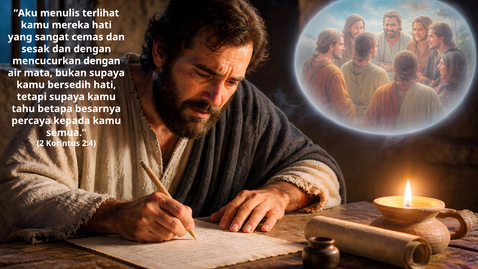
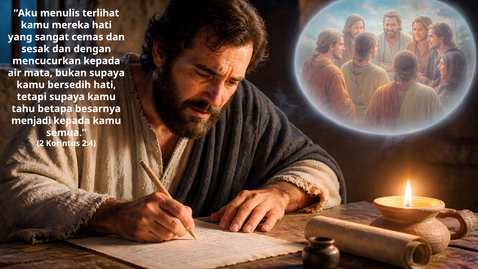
mencucurkan dengan: dengan -> kepada
percaya: percaya -> menjadi
